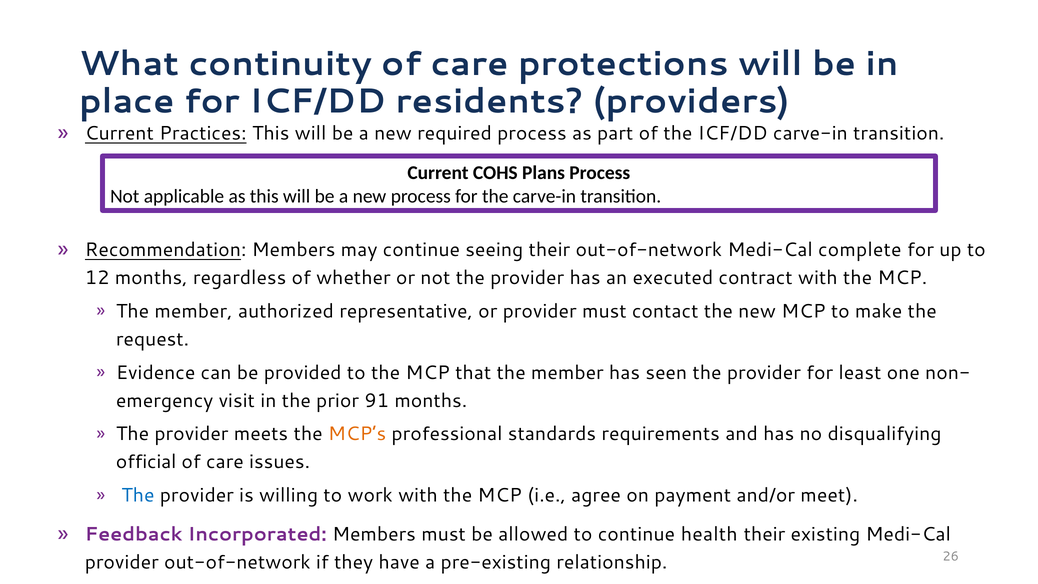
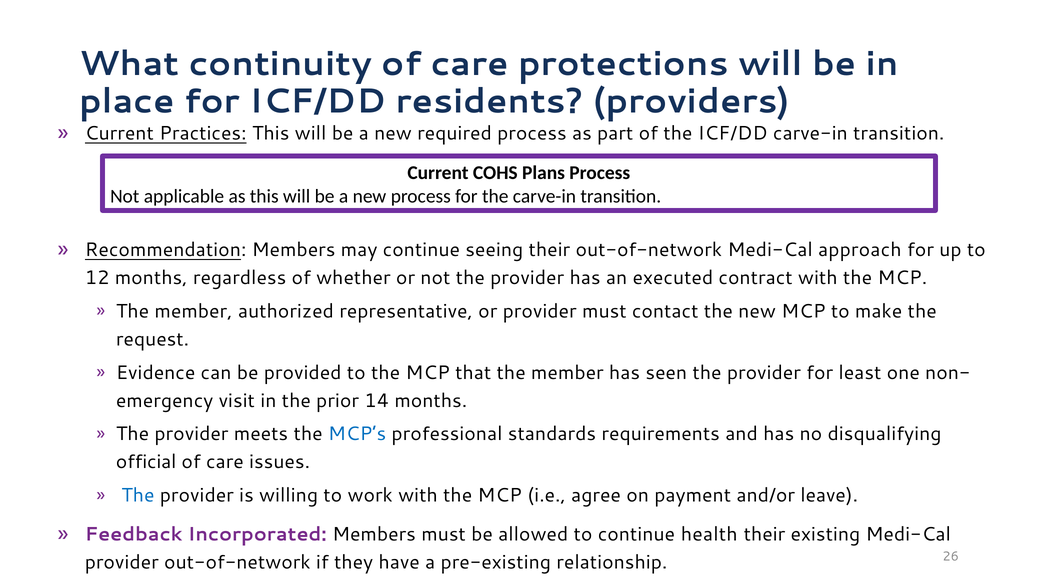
complete: complete -> approach
91: 91 -> 14
MCP’s colour: orange -> blue
meet: meet -> leave
